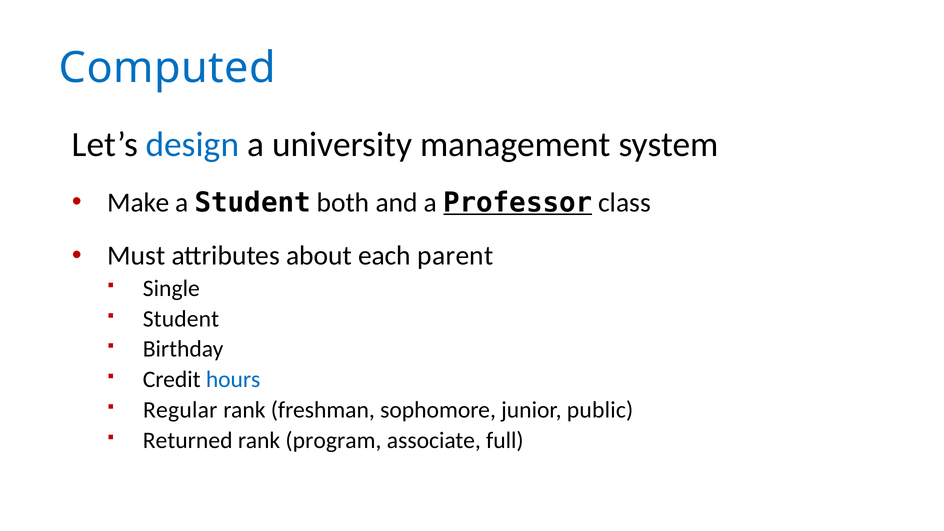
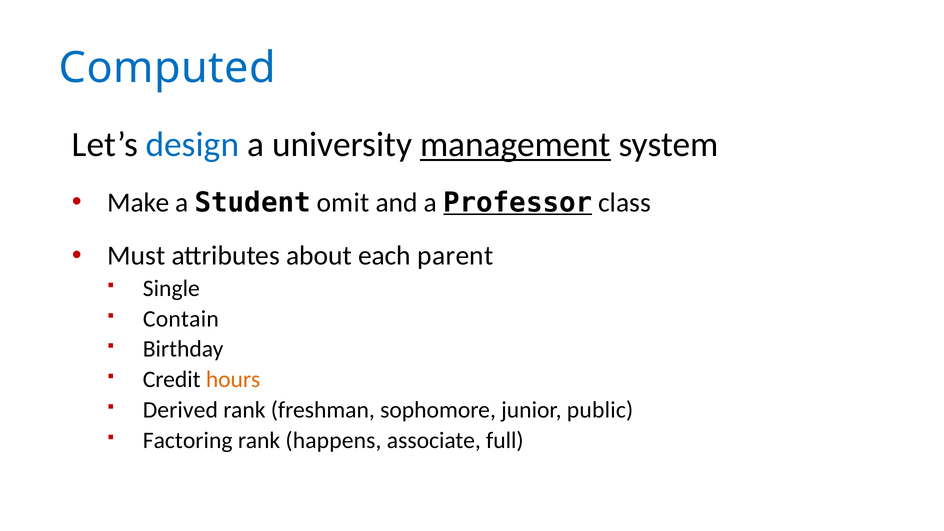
management underline: none -> present
both: both -> omit
Student at (181, 319): Student -> Contain
hours colour: blue -> orange
Regular: Regular -> Derived
Returned: Returned -> Factoring
program: program -> happens
